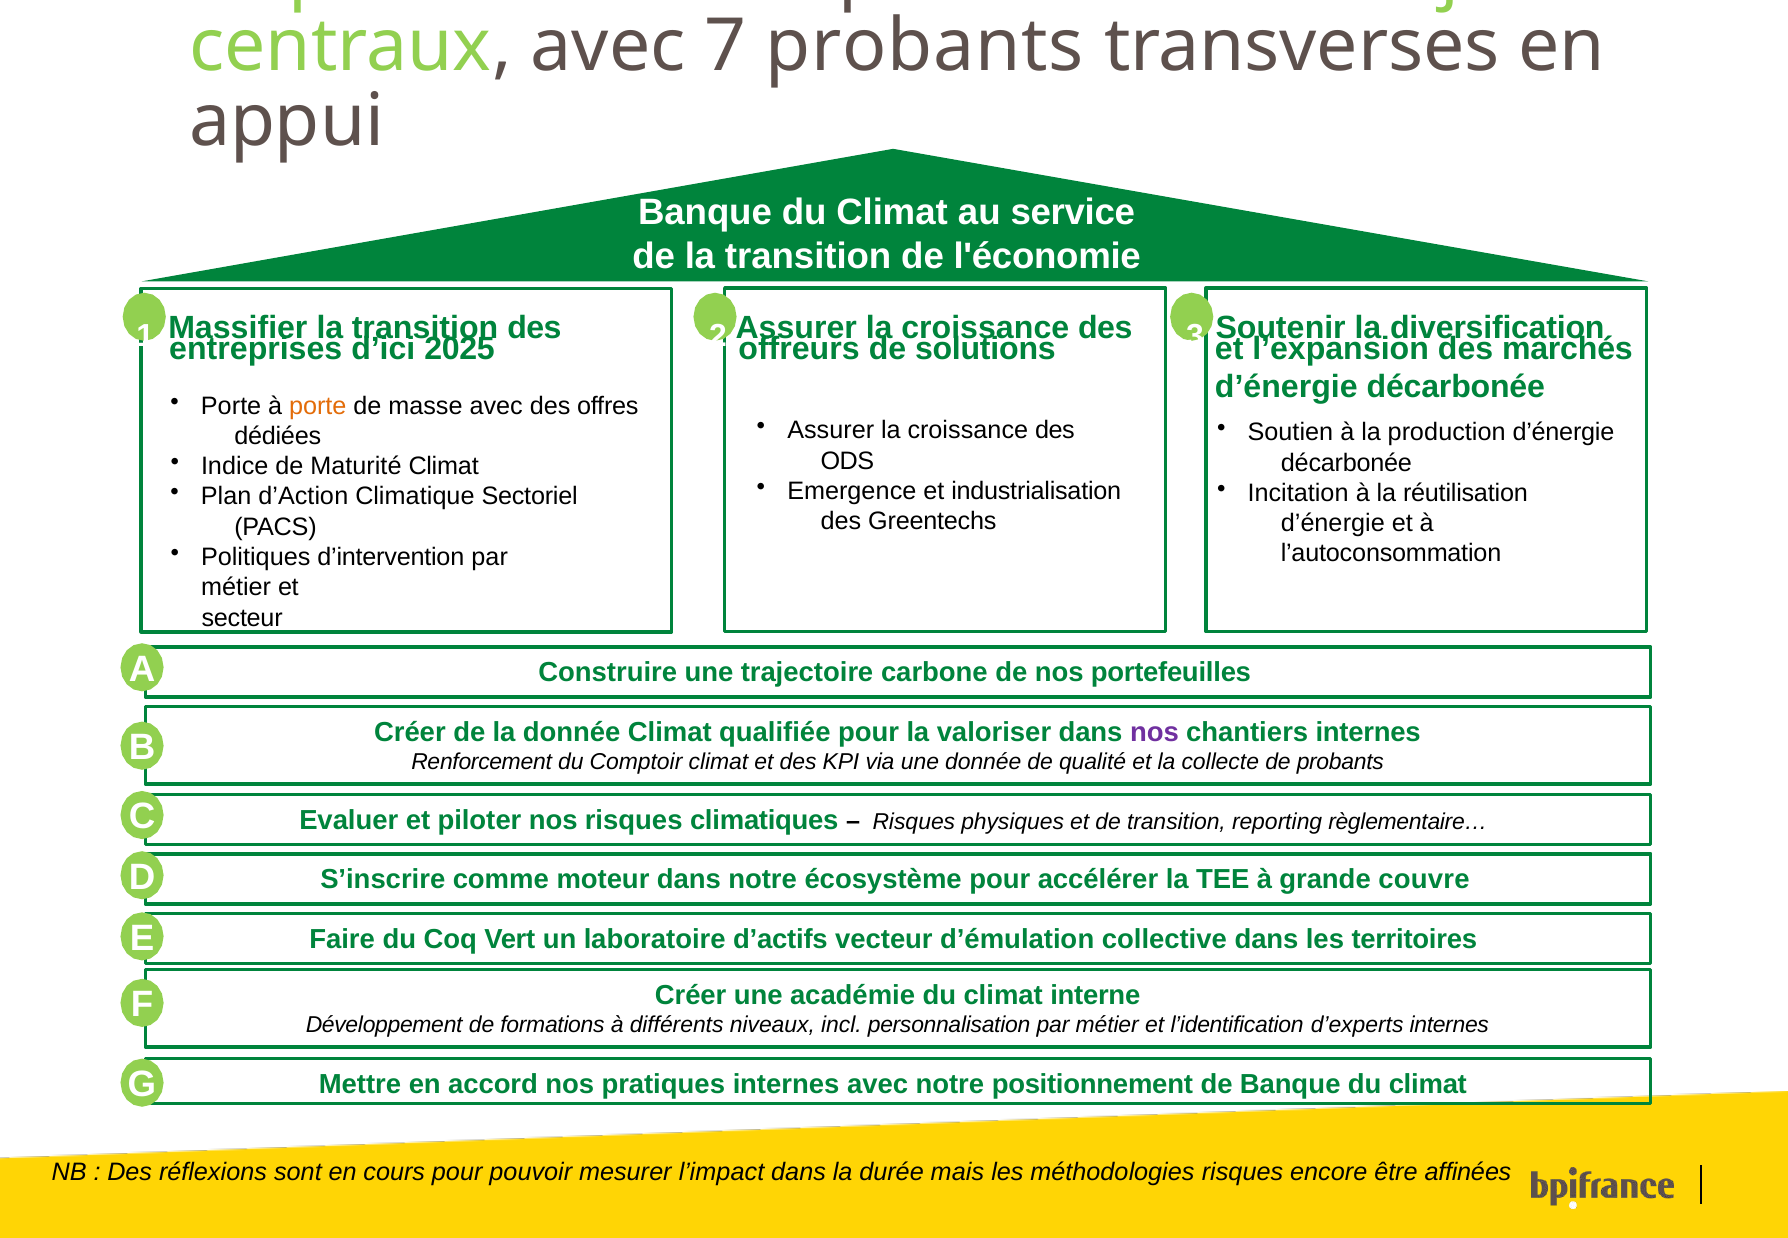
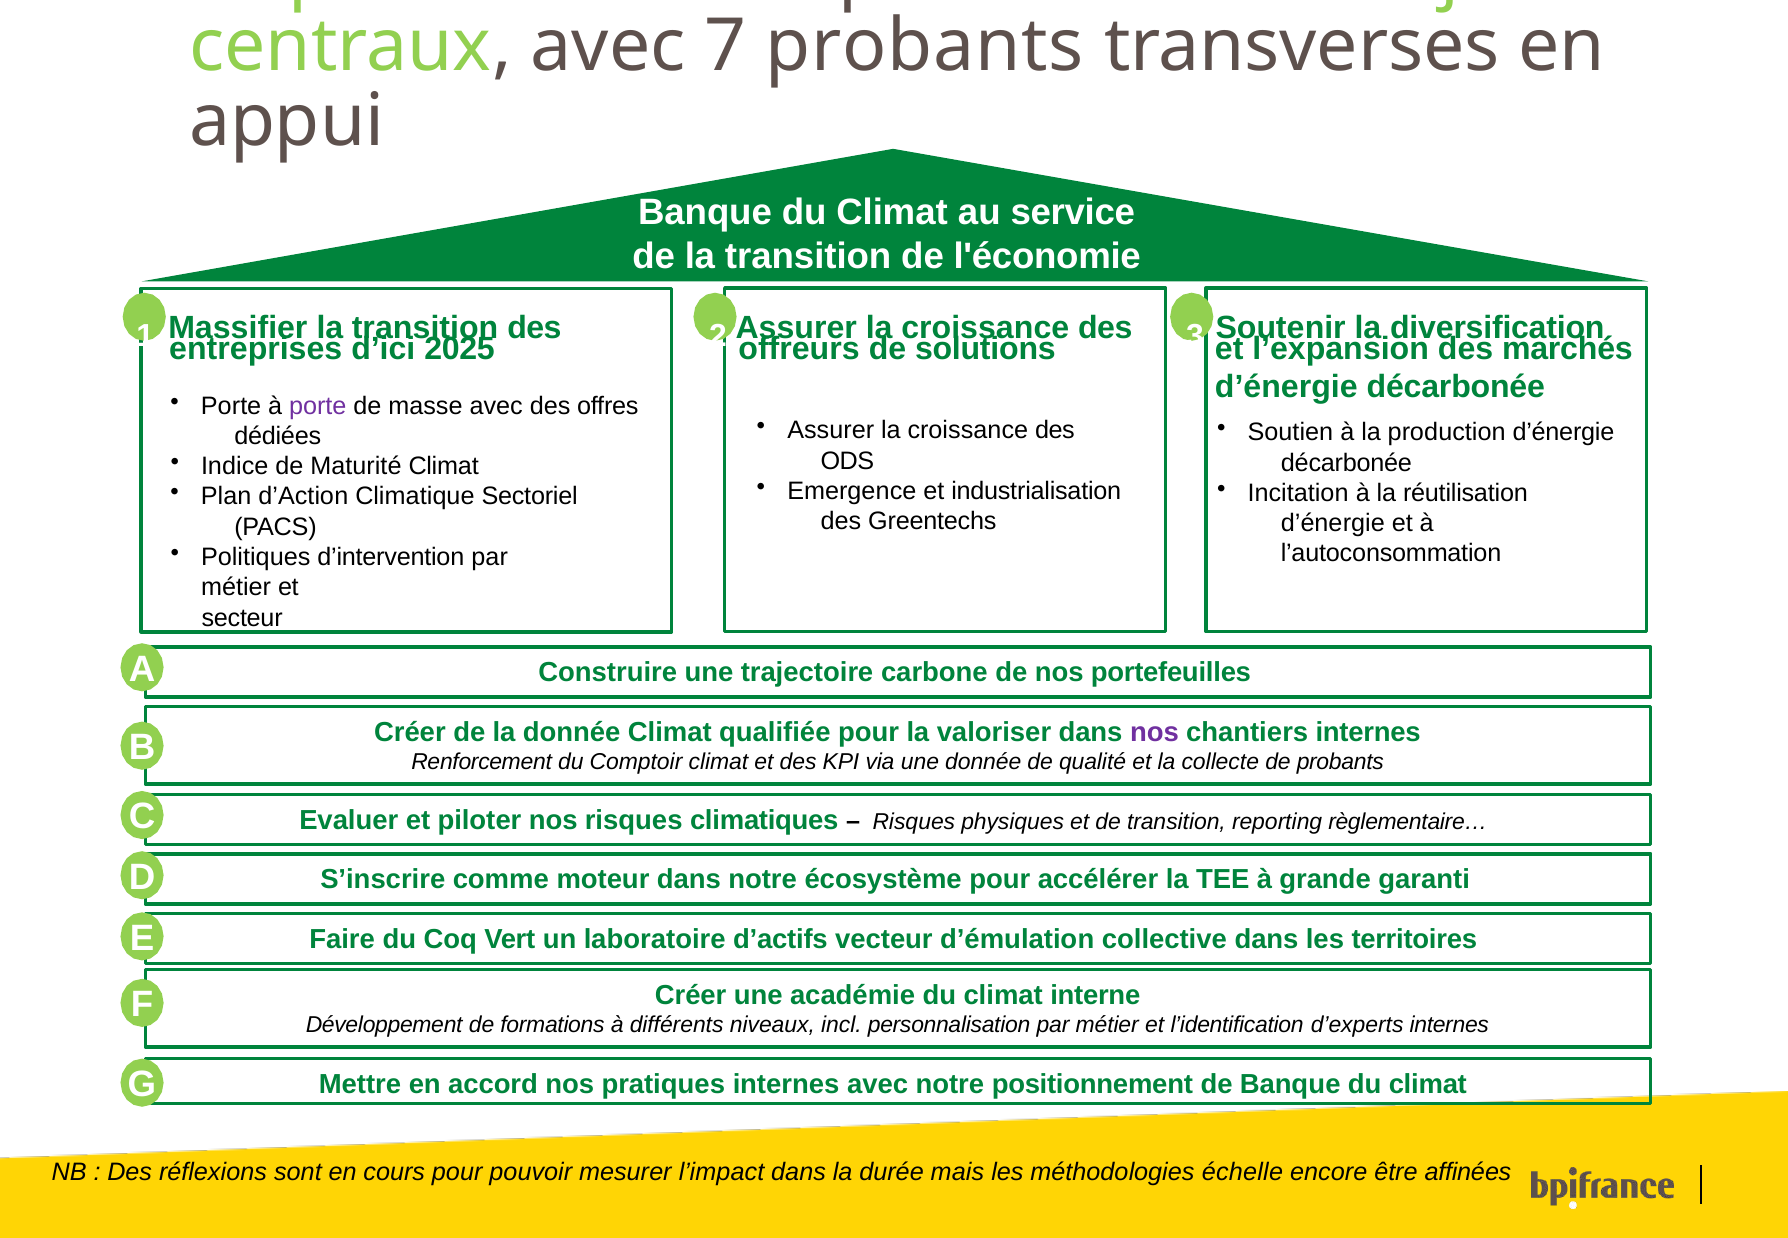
porte at (318, 406) colour: orange -> purple
couvre: couvre -> garanti
méthodologies risques: risques -> échelle
